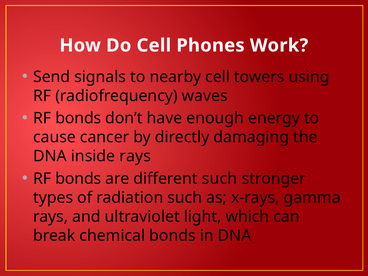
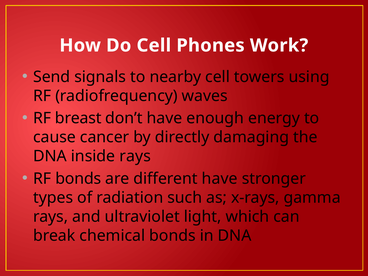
bonds at (78, 118): bonds -> breast
different such: such -> have
